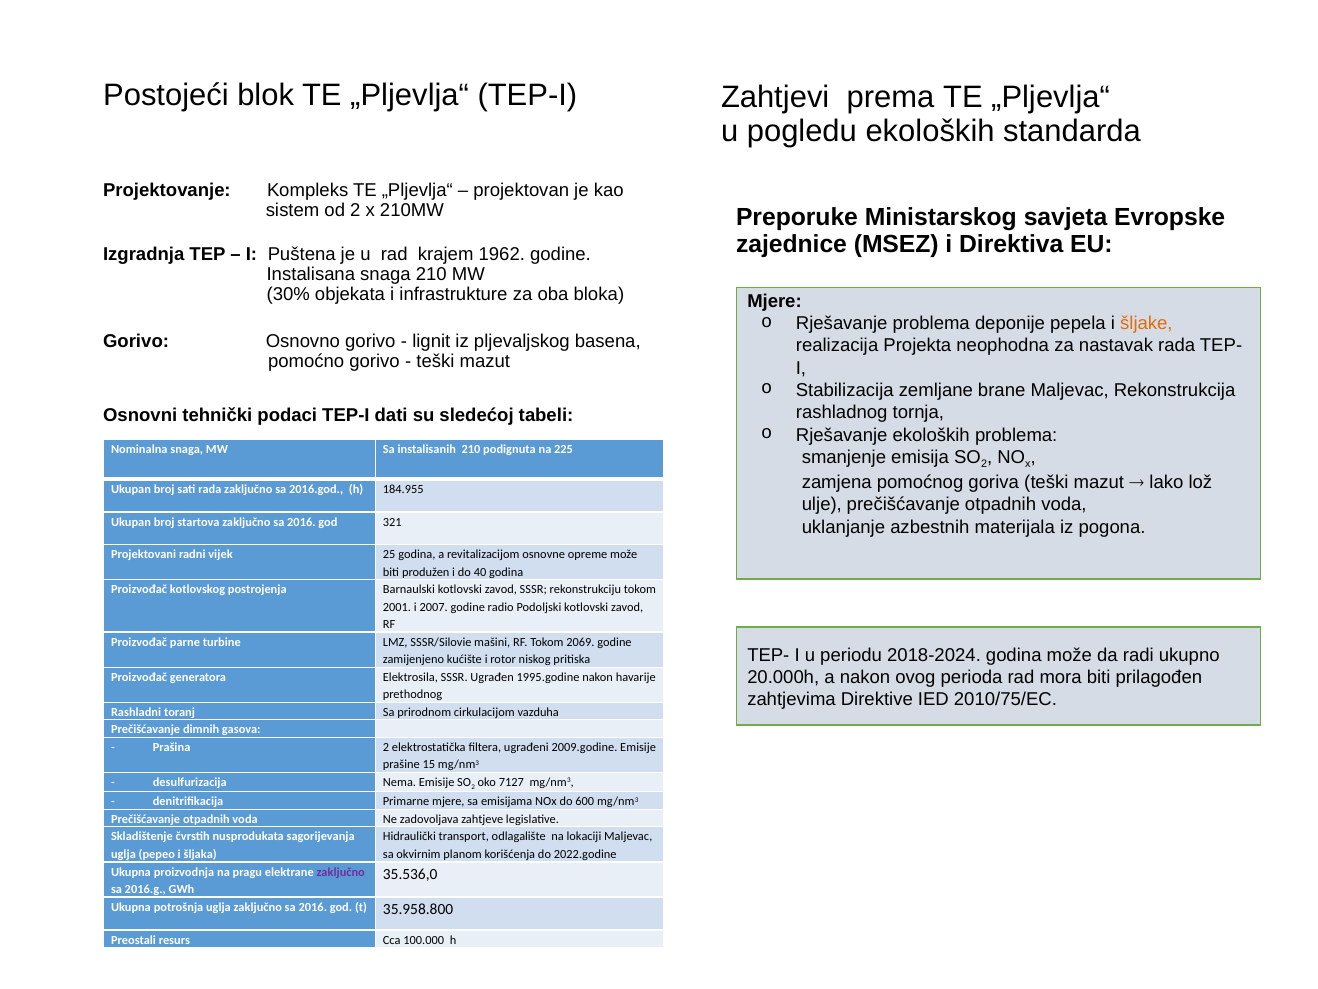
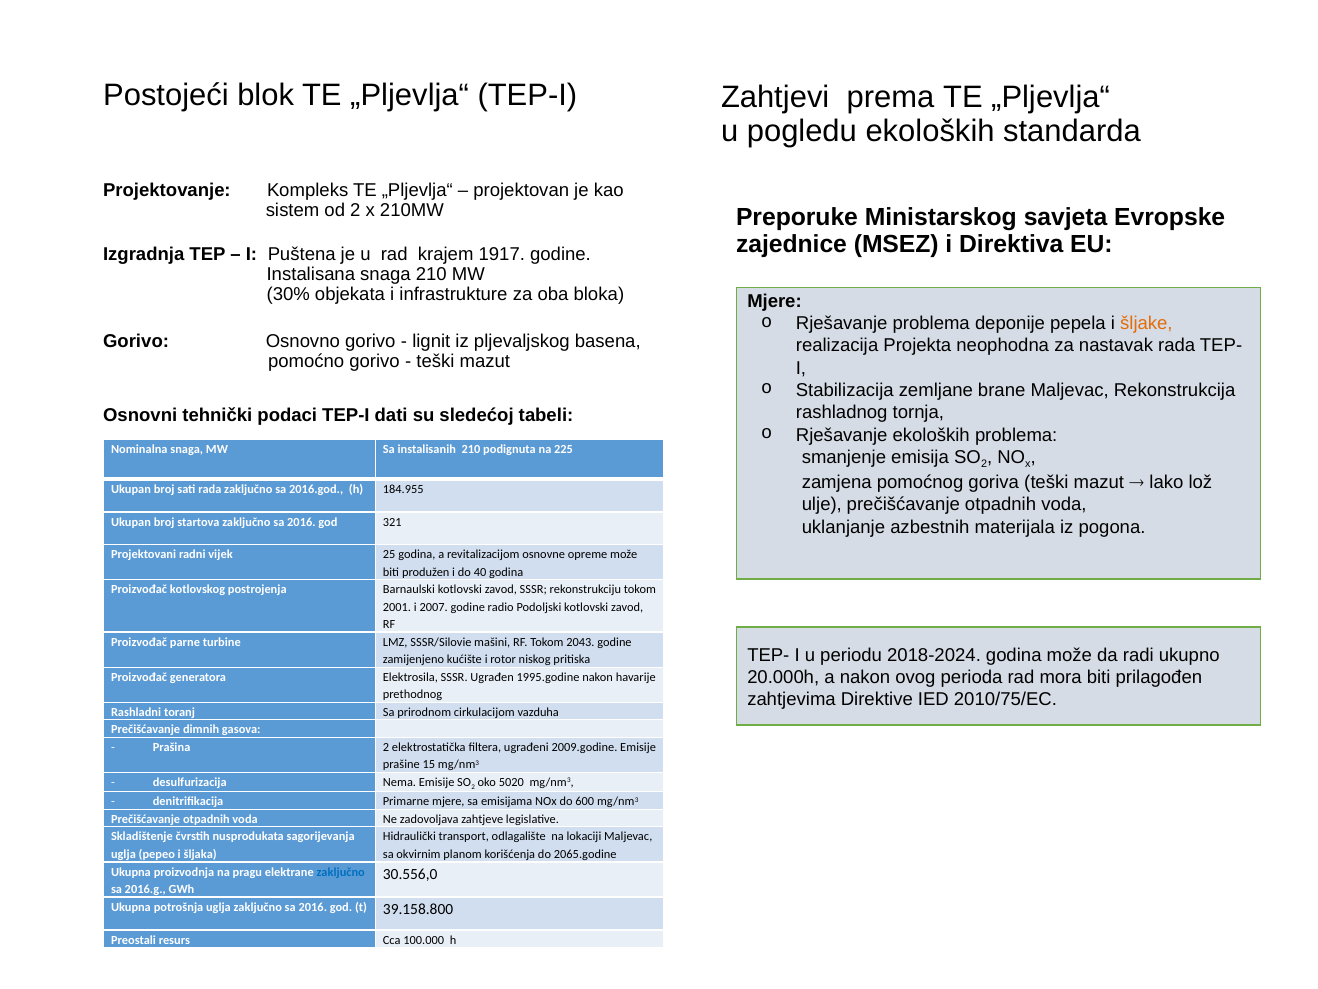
1962: 1962 -> 1917
2069: 2069 -> 2043
7127: 7127 -> 5020
2022.godine: 2022.godine -> 2065.godine
zaključno at (341, 872) colour: purple -> blue
35.536,0: 35.536,0 -> 30.556,0
35.958.800: 35.958.800 -> 39.158.800
